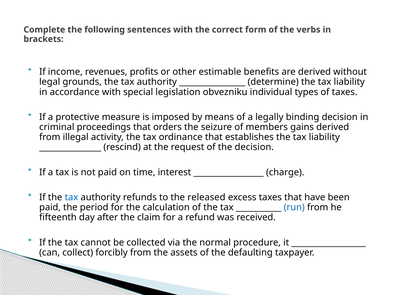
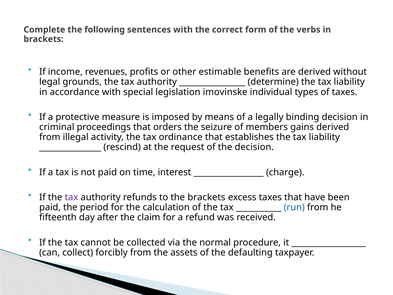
obvezniku: obvezniku -> imovinske
tax at (71, 197) colour: blue -> purple
the released: released -> brackets
